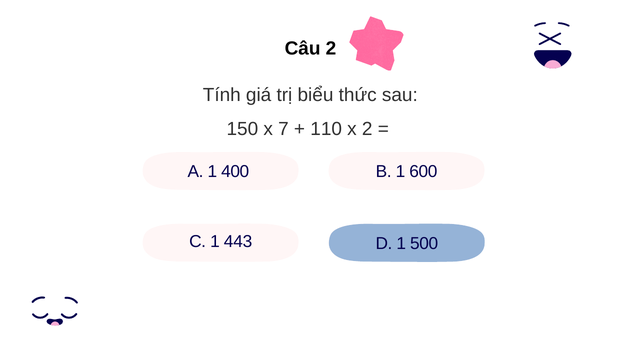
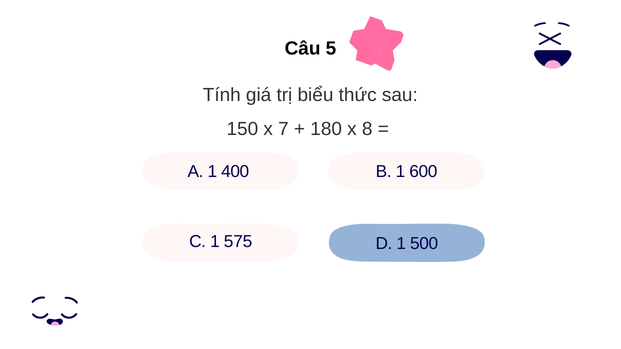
Câu 2: 2 -> 5
110: 110 -> 180
x 2: 2 -> 8
443: 443 -> 575
